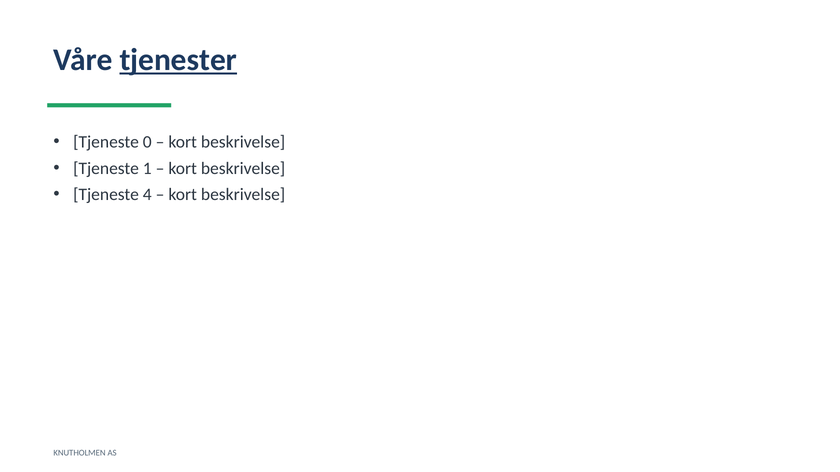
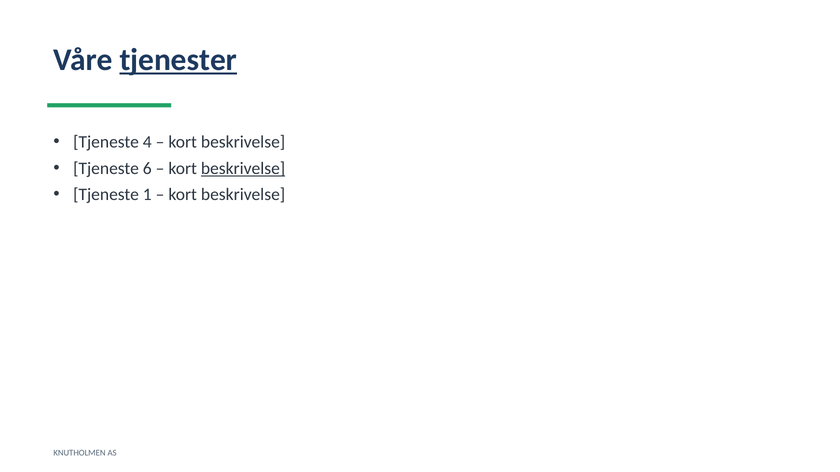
0: 0 -> 4
1: 1 -> 6
beskrivelse at (243, 169) underline: none -> present
4: 4 -> 1
